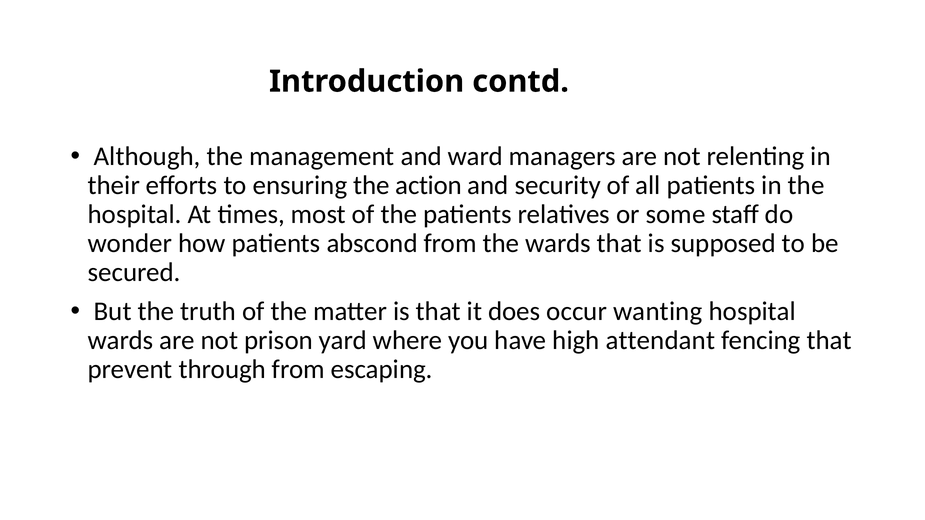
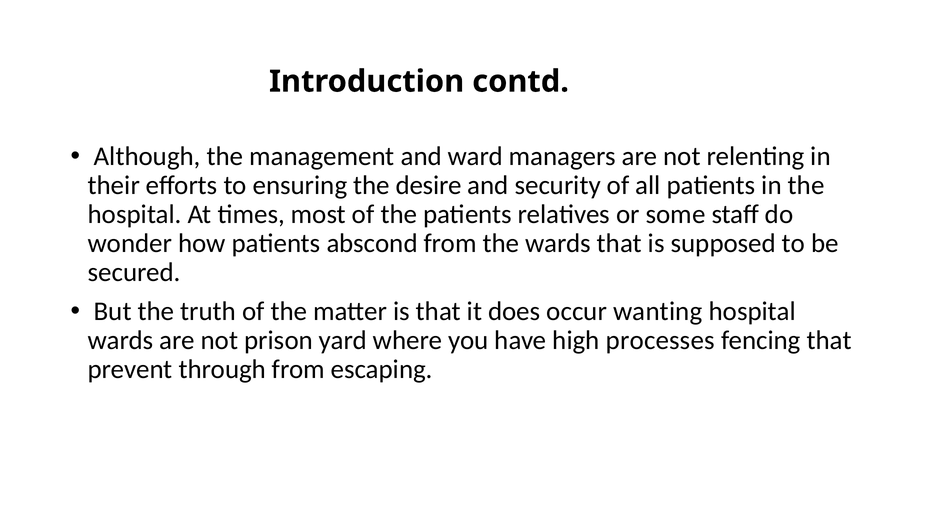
action: action -> desire
attendant: attendant -> processes
